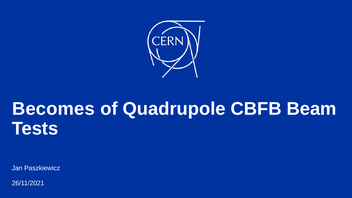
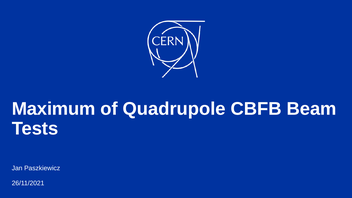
Becomes: Becomes -> Maximum
